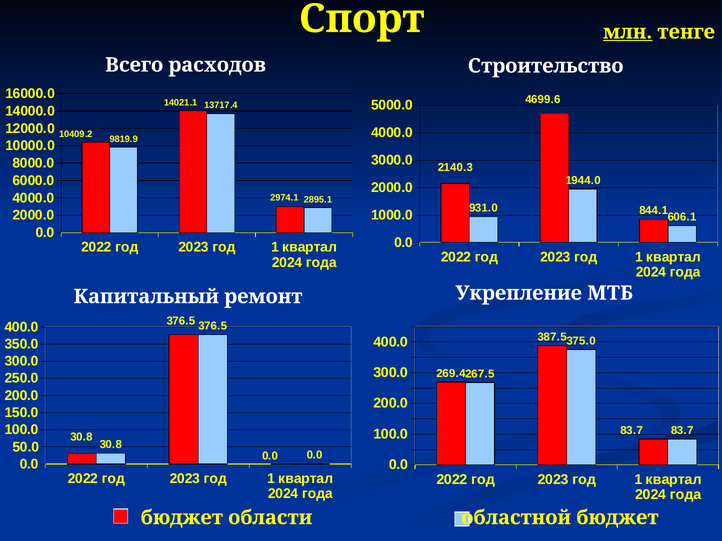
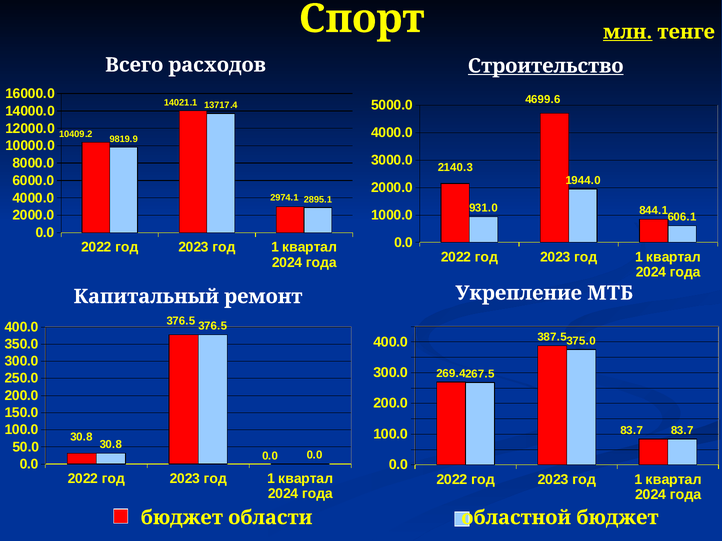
Строительство underline: none -> present
